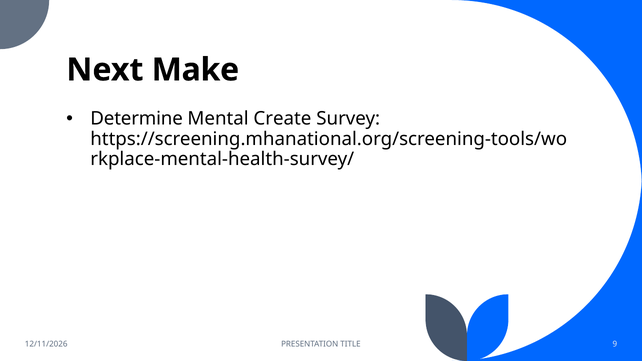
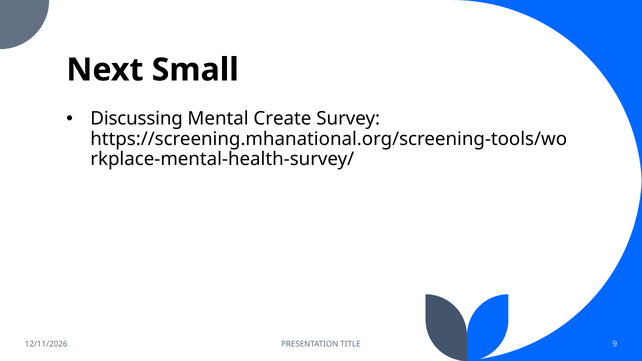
Make: Make -> Small
Determine: Determine -> Discussing
